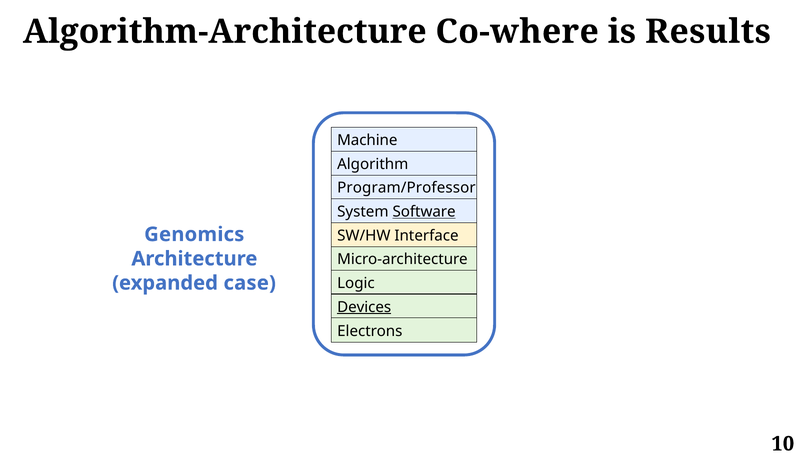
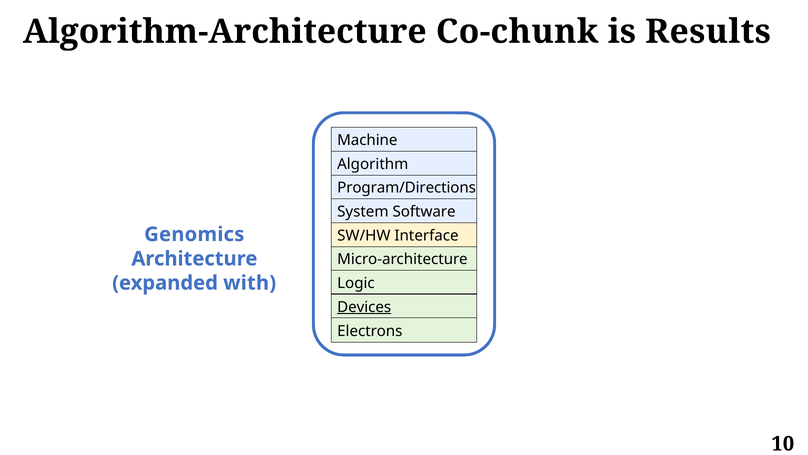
Co-where: Co-where -> Co-chunk
Program/Professor: Program/Professor -> Program/Directions
Software underline: present -> none
case: case -> with
